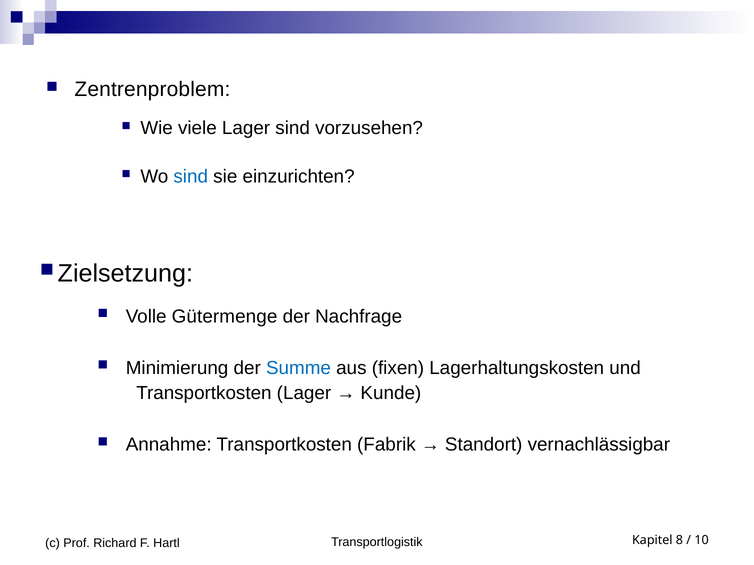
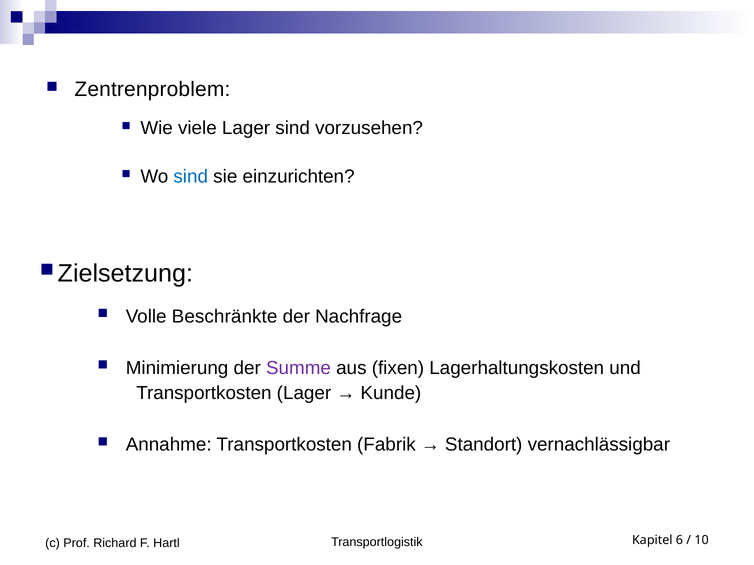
Gütermenge: Gütermenge -> Beschränkte
Summe colour: blue -> purple
8: 8 -> 6
